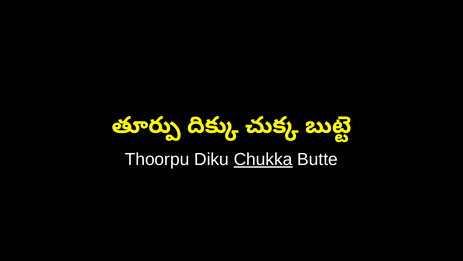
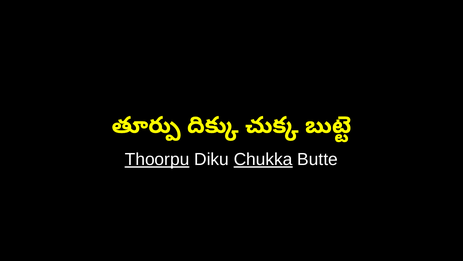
Thoorpu underline: none -> present
